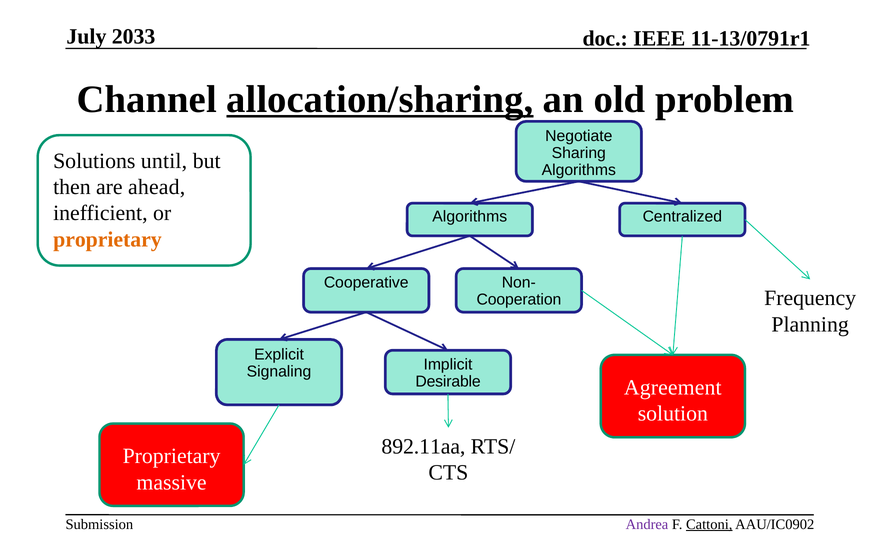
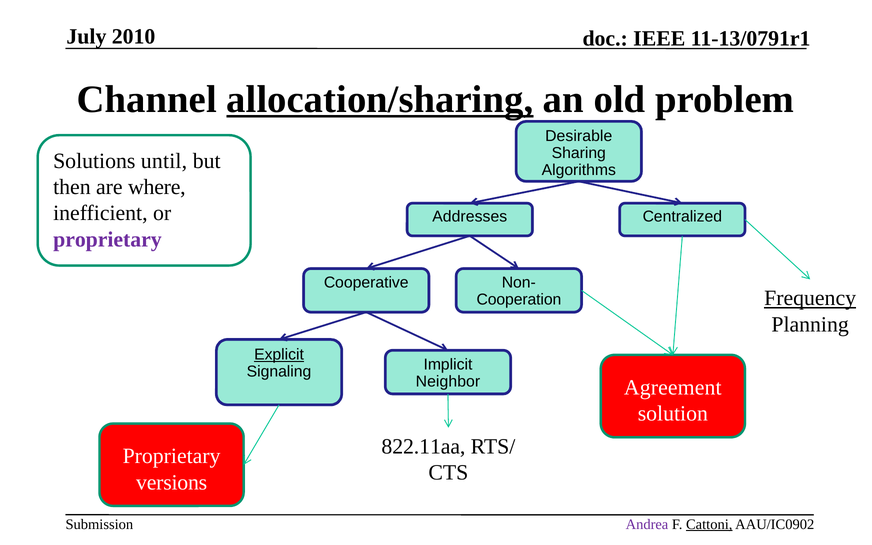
2033: 2033 -> 2010
Negotiate: Negotiate -> Desirable
ahead: ahead -> where
Algorithms at (470, 217): Algorithms -> Addresses
proprietary at (107, 239) colour: orange -> purple
Frequency underline: none -> present
Explicit underline: none -> present
Desirable: Desirable -> Neighbor
892.11aa: 892.11aa -> 822.11aa
massive: massive -> versions
